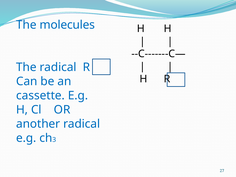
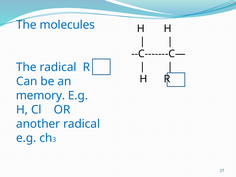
cassette: cassette -> memory
